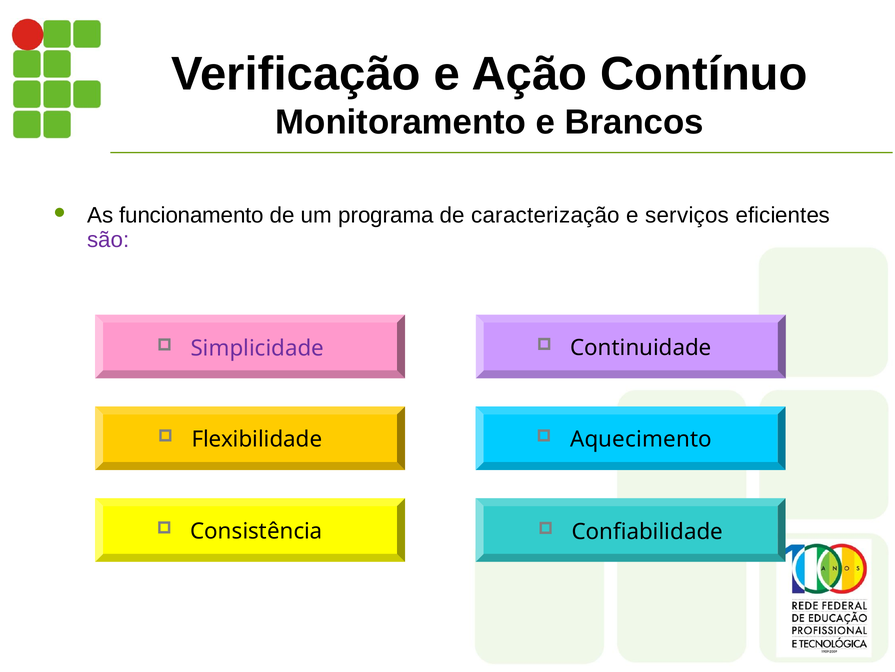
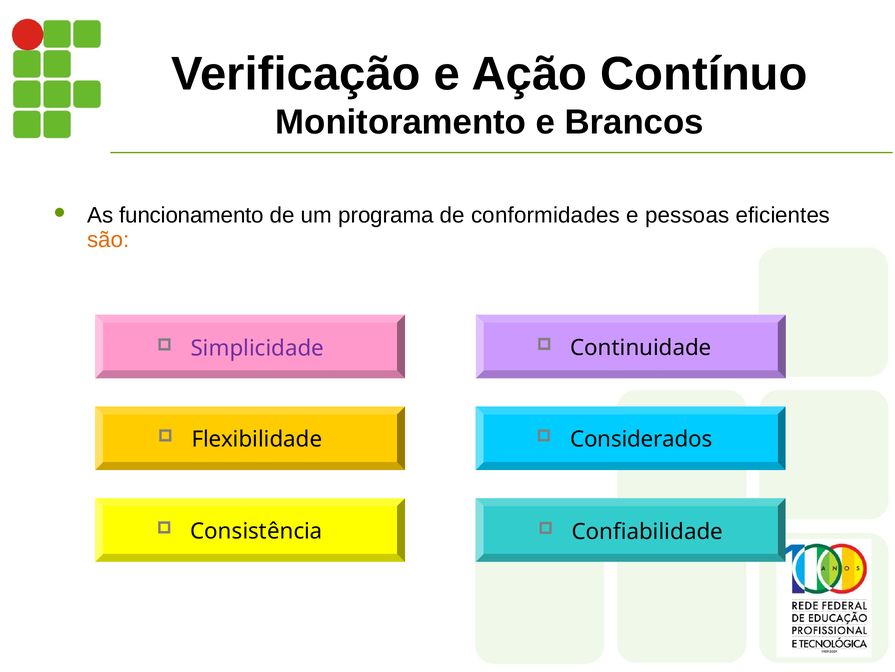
caracterização: caracterização -> conformidades
serviços: serviços -> pessoas
são colour: purple -> orange
Aquecimento: Aquecimento -> Considerados
